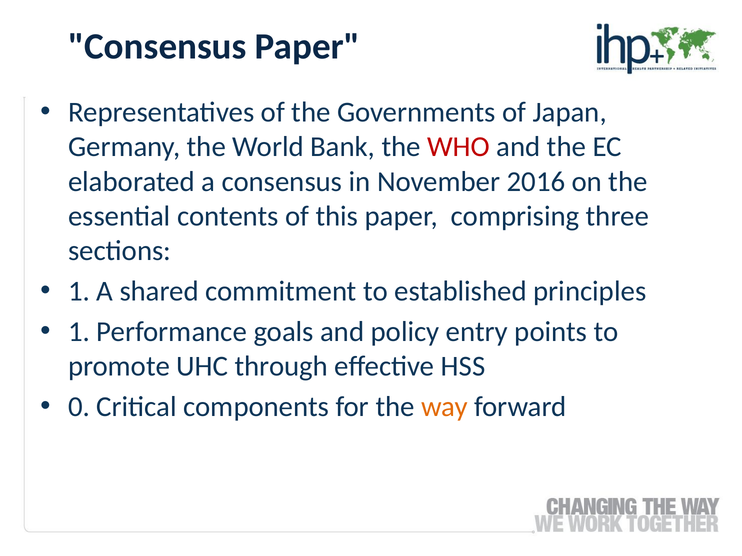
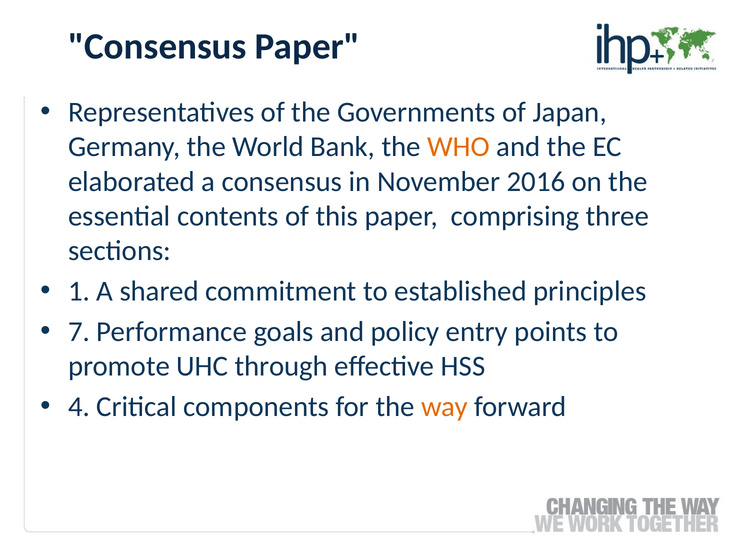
WHO colour: red -> orange
1 at (79, 332): 1 -> 7
0: 0 -> 4
